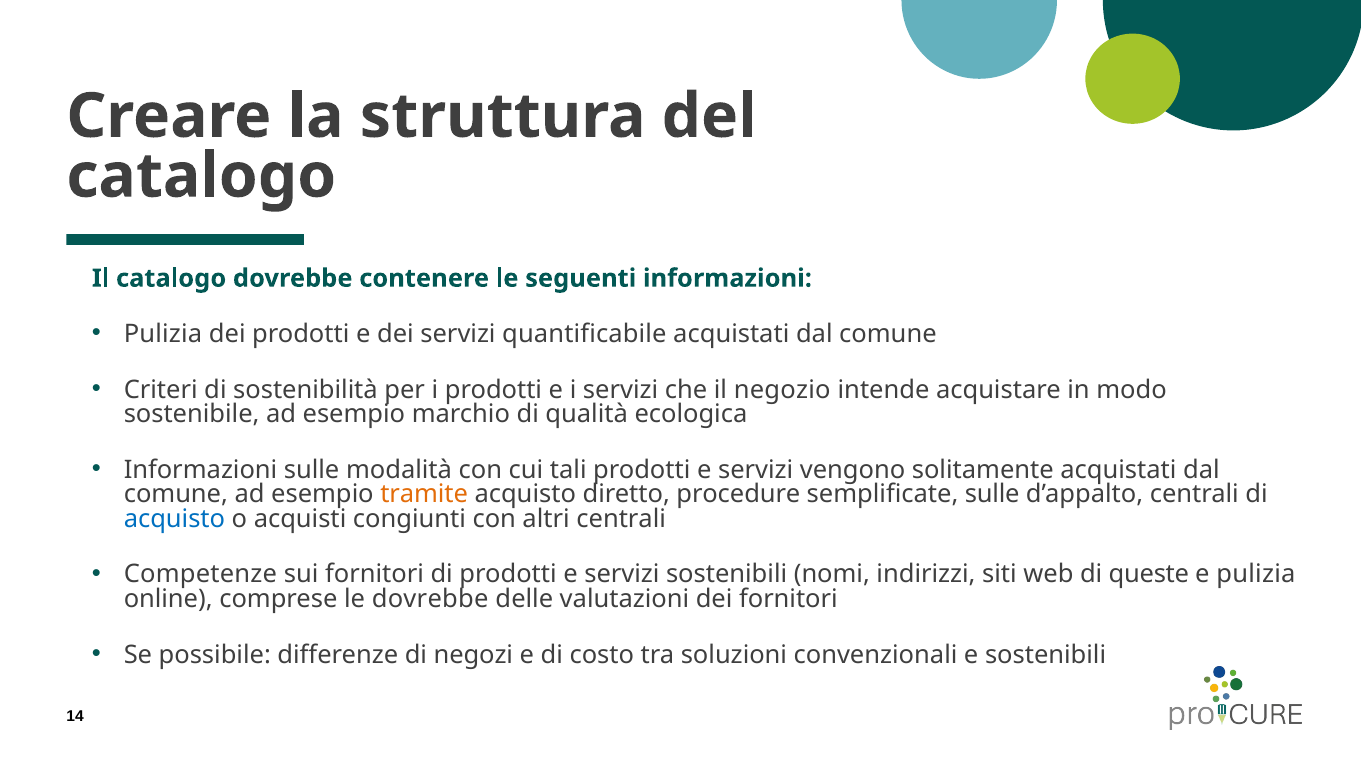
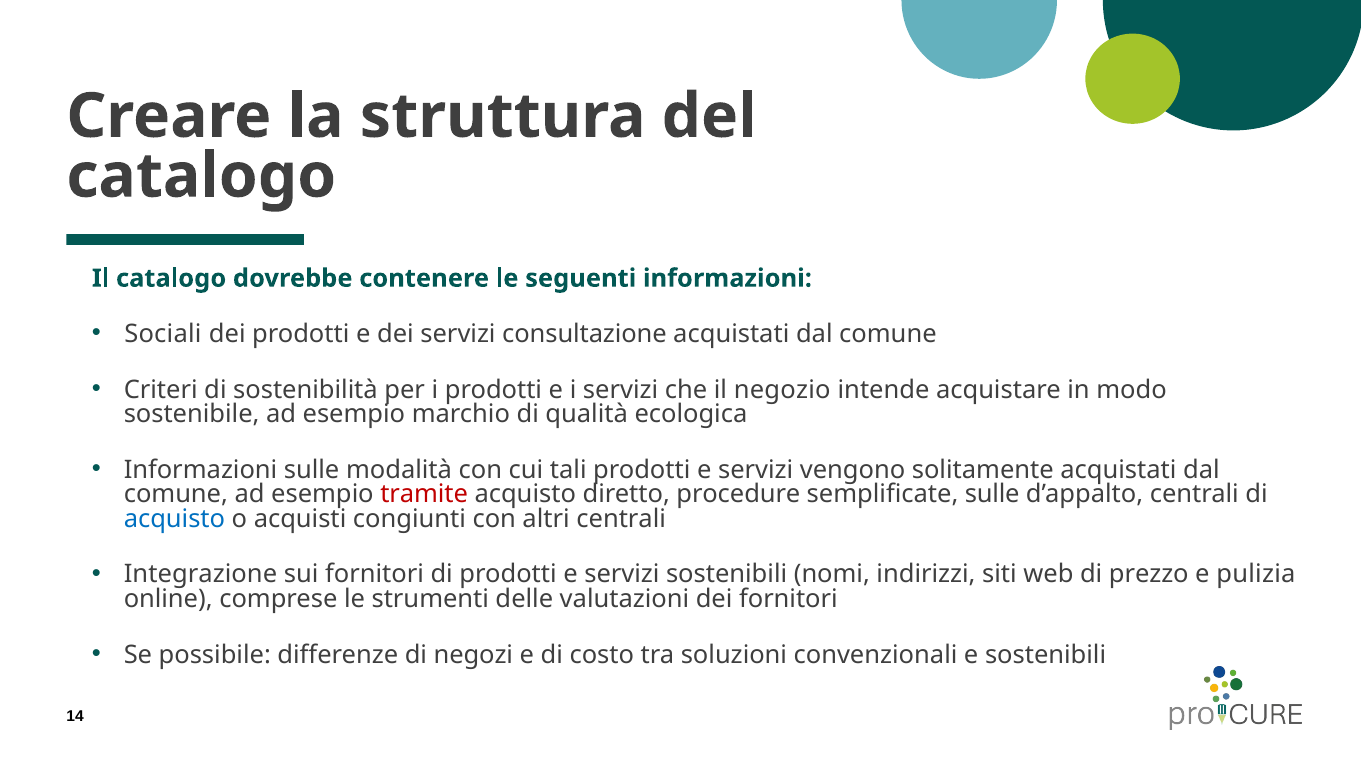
Pulizia at (163, 334): Pulizia -> Sociali
quantificabile: quantificabile -> consultazione
tramite colour: orange -> red
Competenze: Competenze -> Integrazione
queste: queste -> prezzo
le dovrebbe: dovrebbe -> strumenti
